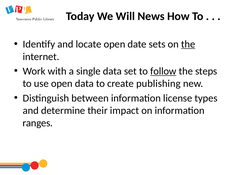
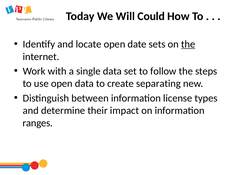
News: News -> Could
follow underline: present -> none
publishing: publishing -> separating
